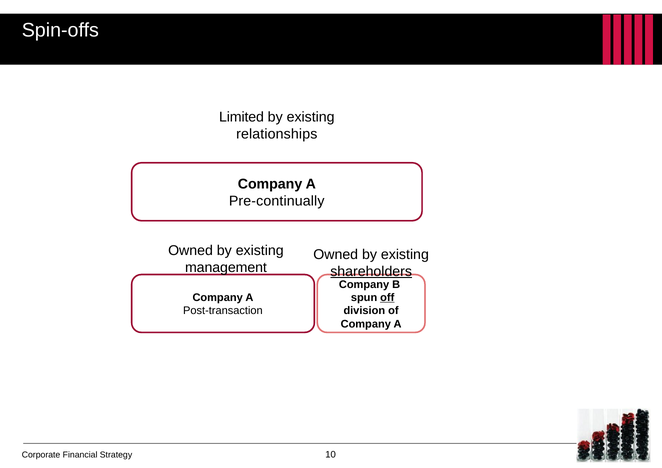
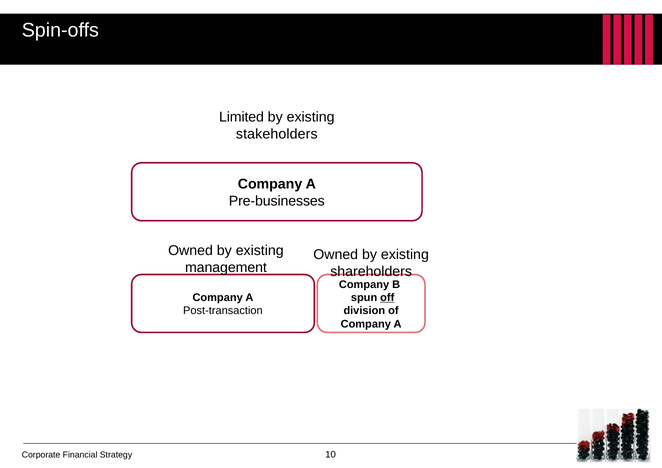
relationships: relationships -> stakeholders
Pre-continually: Pre-continually -> Pre-businesses
shareholders underline: present -> none
